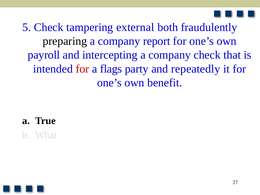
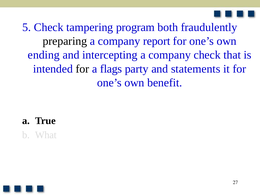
external: external -> program
payroll: payroll -> ending
for at (82, 69) colour: red -> black
repeatedly: repeatedly -> statements
